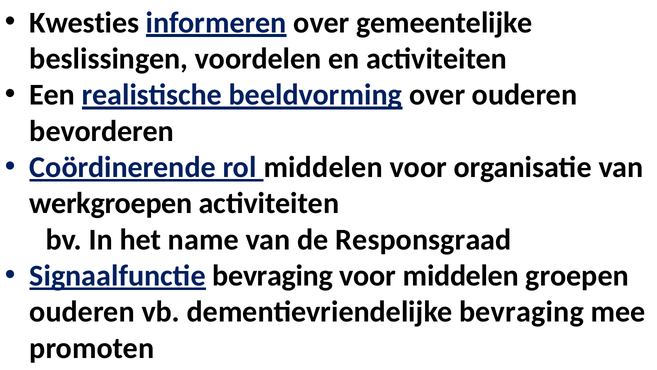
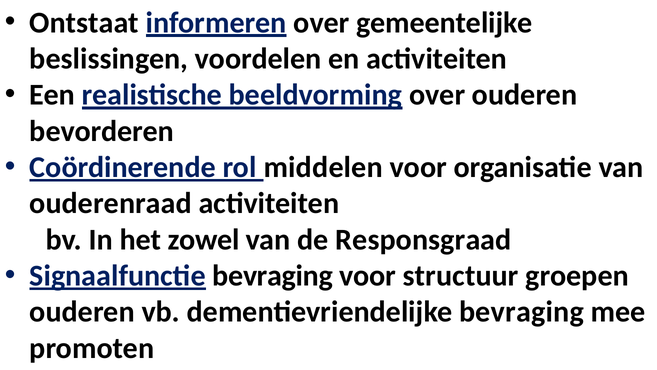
Kwesties: Kwesties -> Ontstaat
werkgroepen: werkgroepen -> ouderenraad
name: name -> zowel
voor middelen: middelen -> structuur
